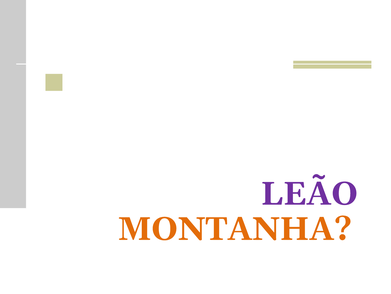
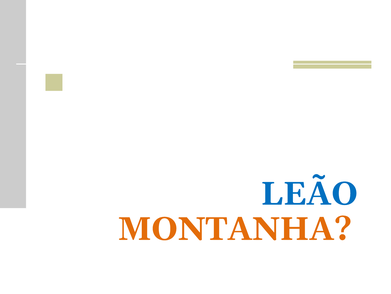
LEÃO colour: purple -> blue
